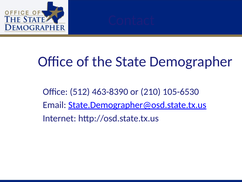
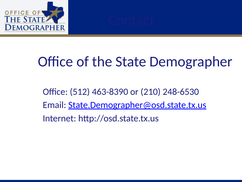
105-6530: 105-6530 -> 248-6530
